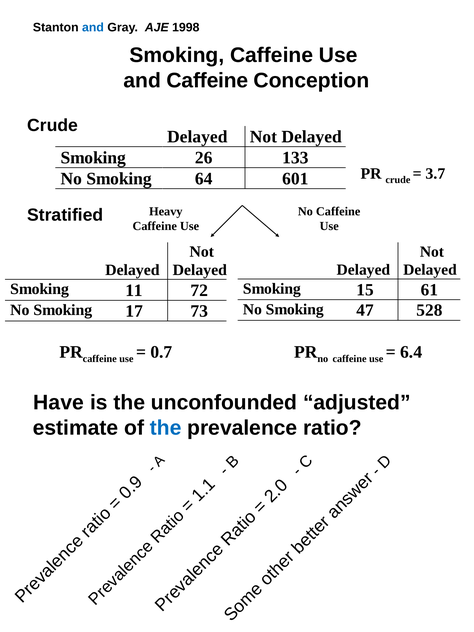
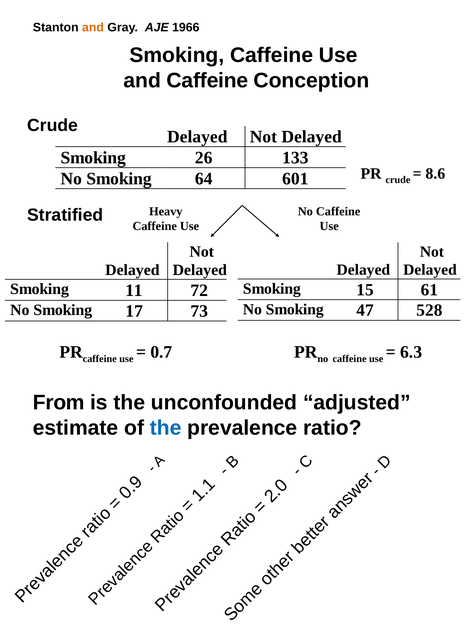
and at (93, 27) colour: blue -> orange
1998: 1998 -> 1966
3.7: 3.7 -> 8.6
6.4: 6.4 -> 6.3
Have: Have -> From
